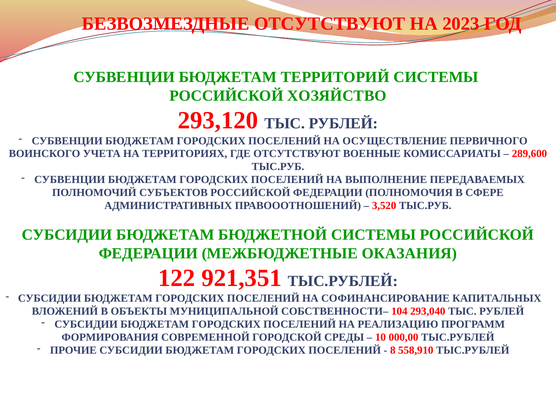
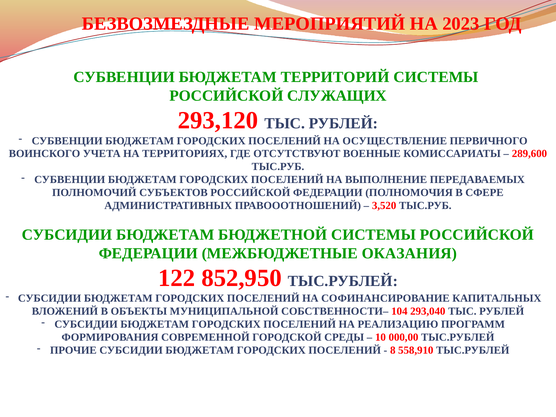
БЕЗВОЗМЕЗДНЫЕ ОТСУТСТВУЮТ: ОТСУТСТВУЮТ -> МЕРОПРИЯТИЙ
ХОЗЯЙСТВО: ХОЗЯЙСТВО -> СЛУЖАЩИХ
921,351: 921,351 -> 852,950
